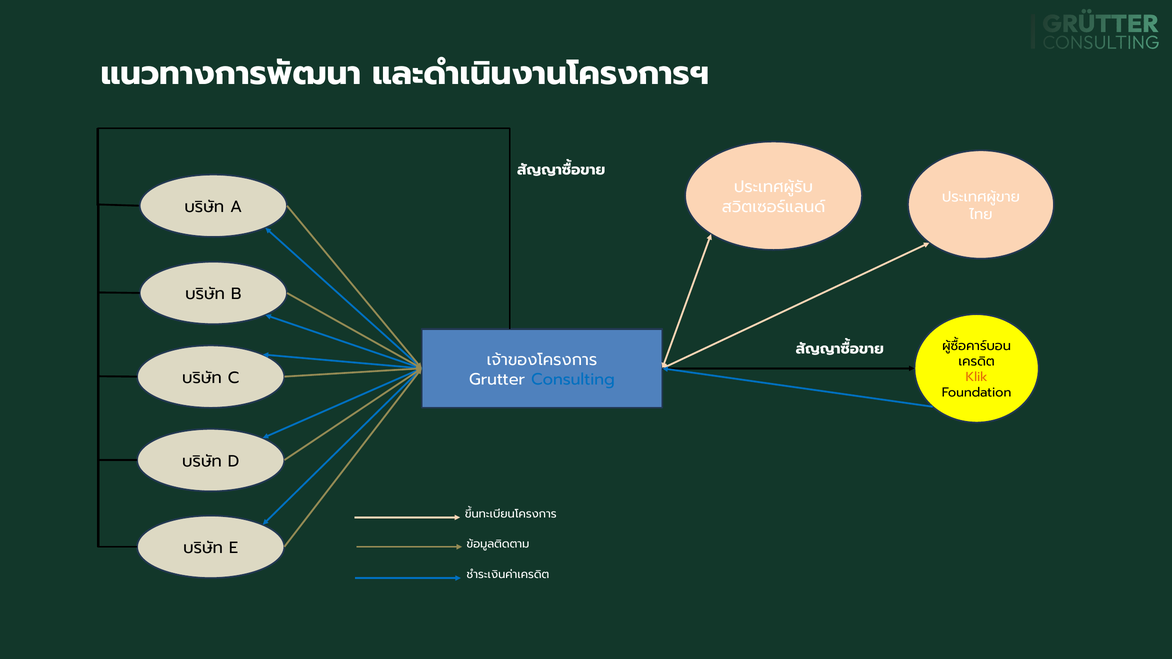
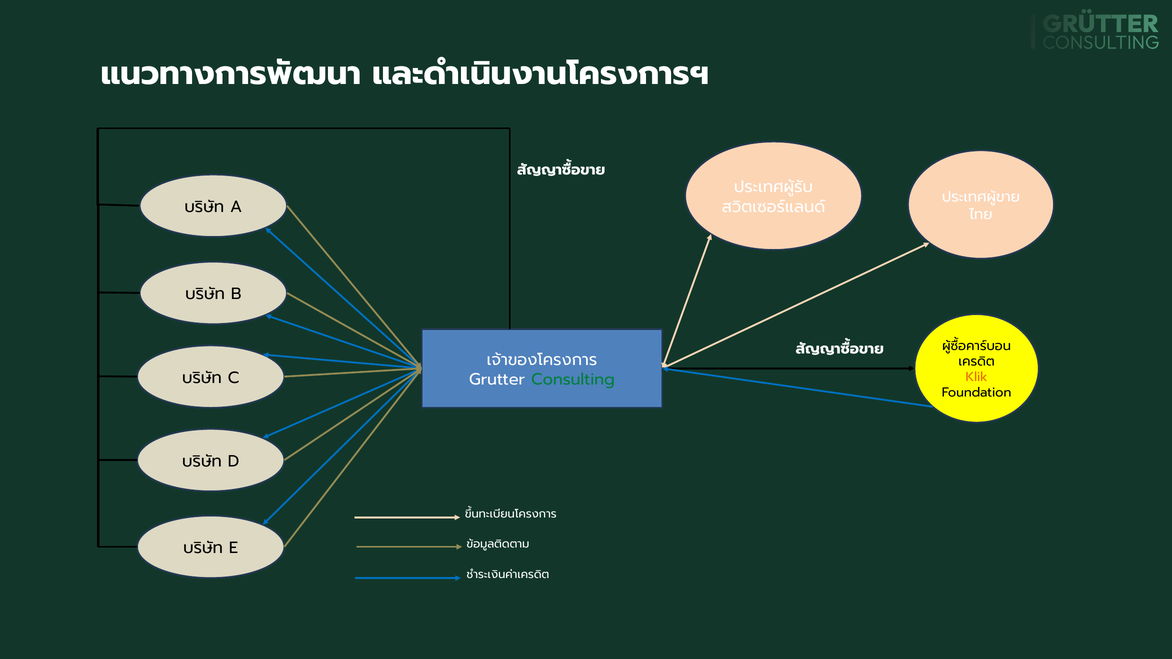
Consulting colour: blue -> green
